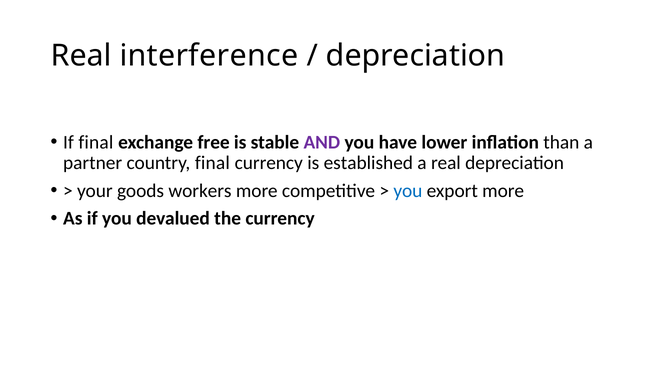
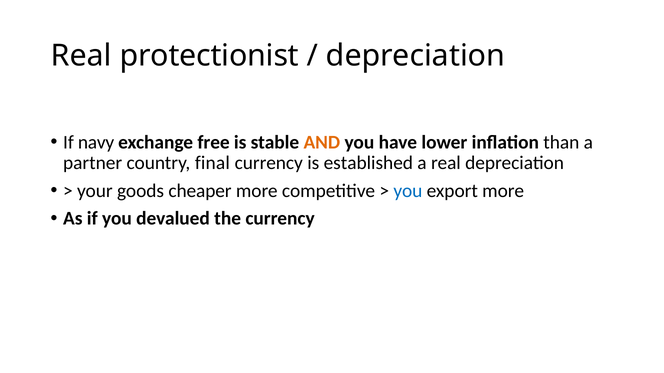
interference: interference -> protectionist
If final: final -> navy
AND colour: purple -> orange
workers: workers -> cheaper
